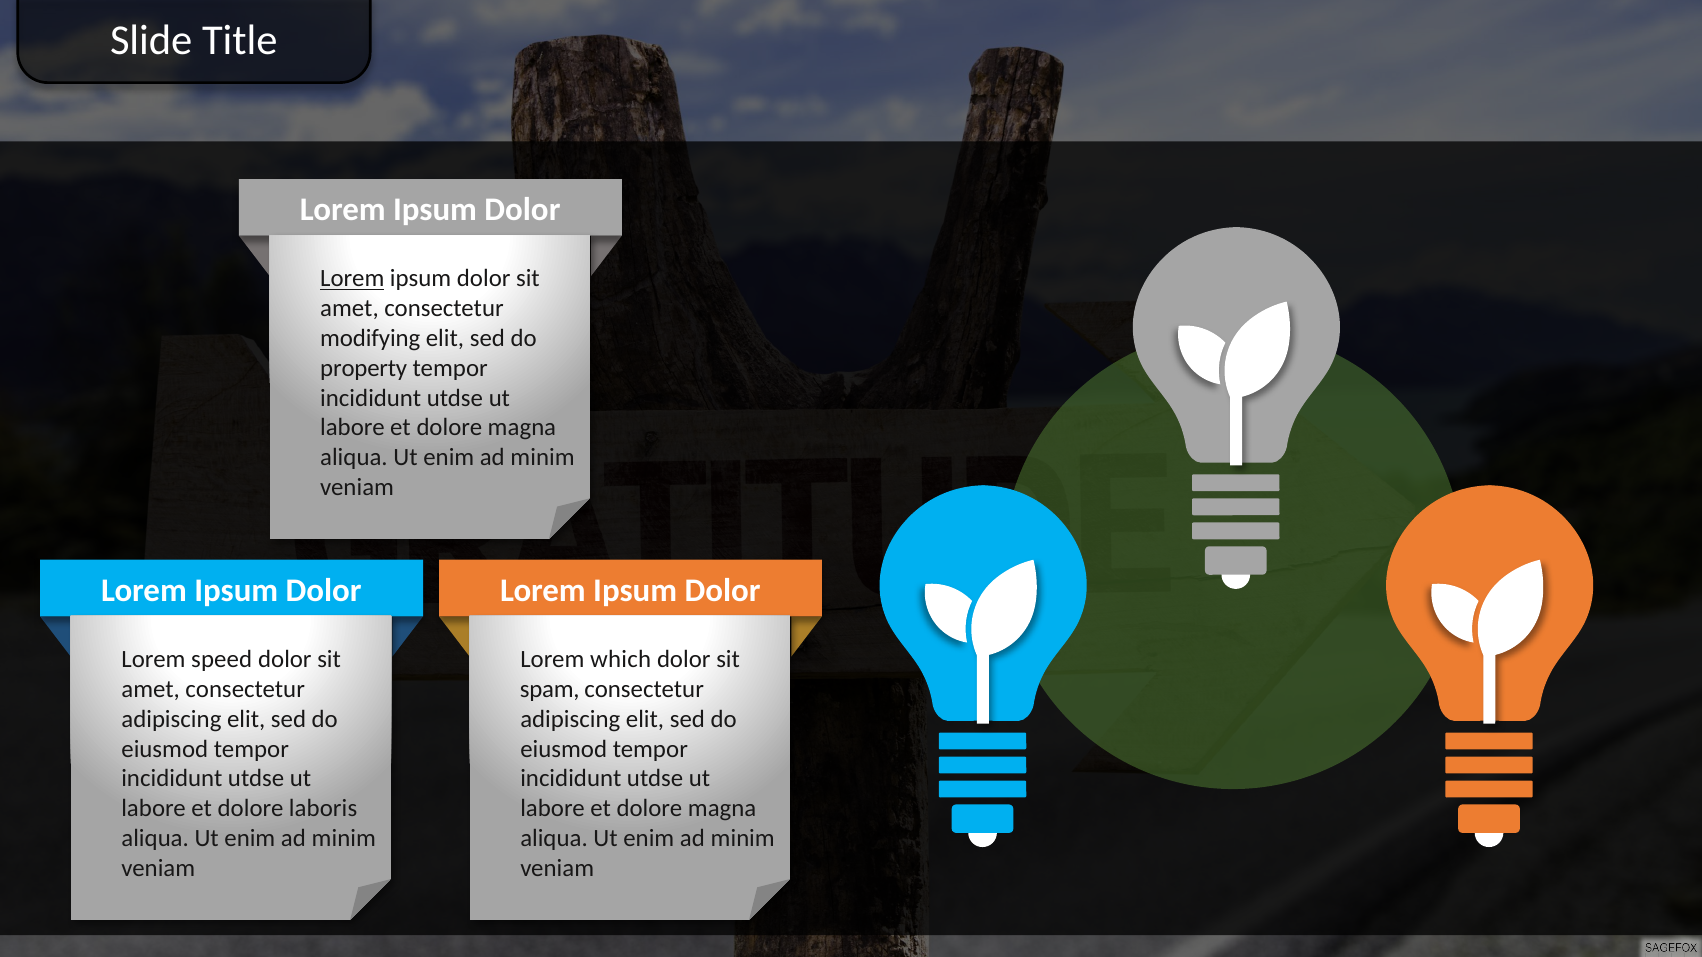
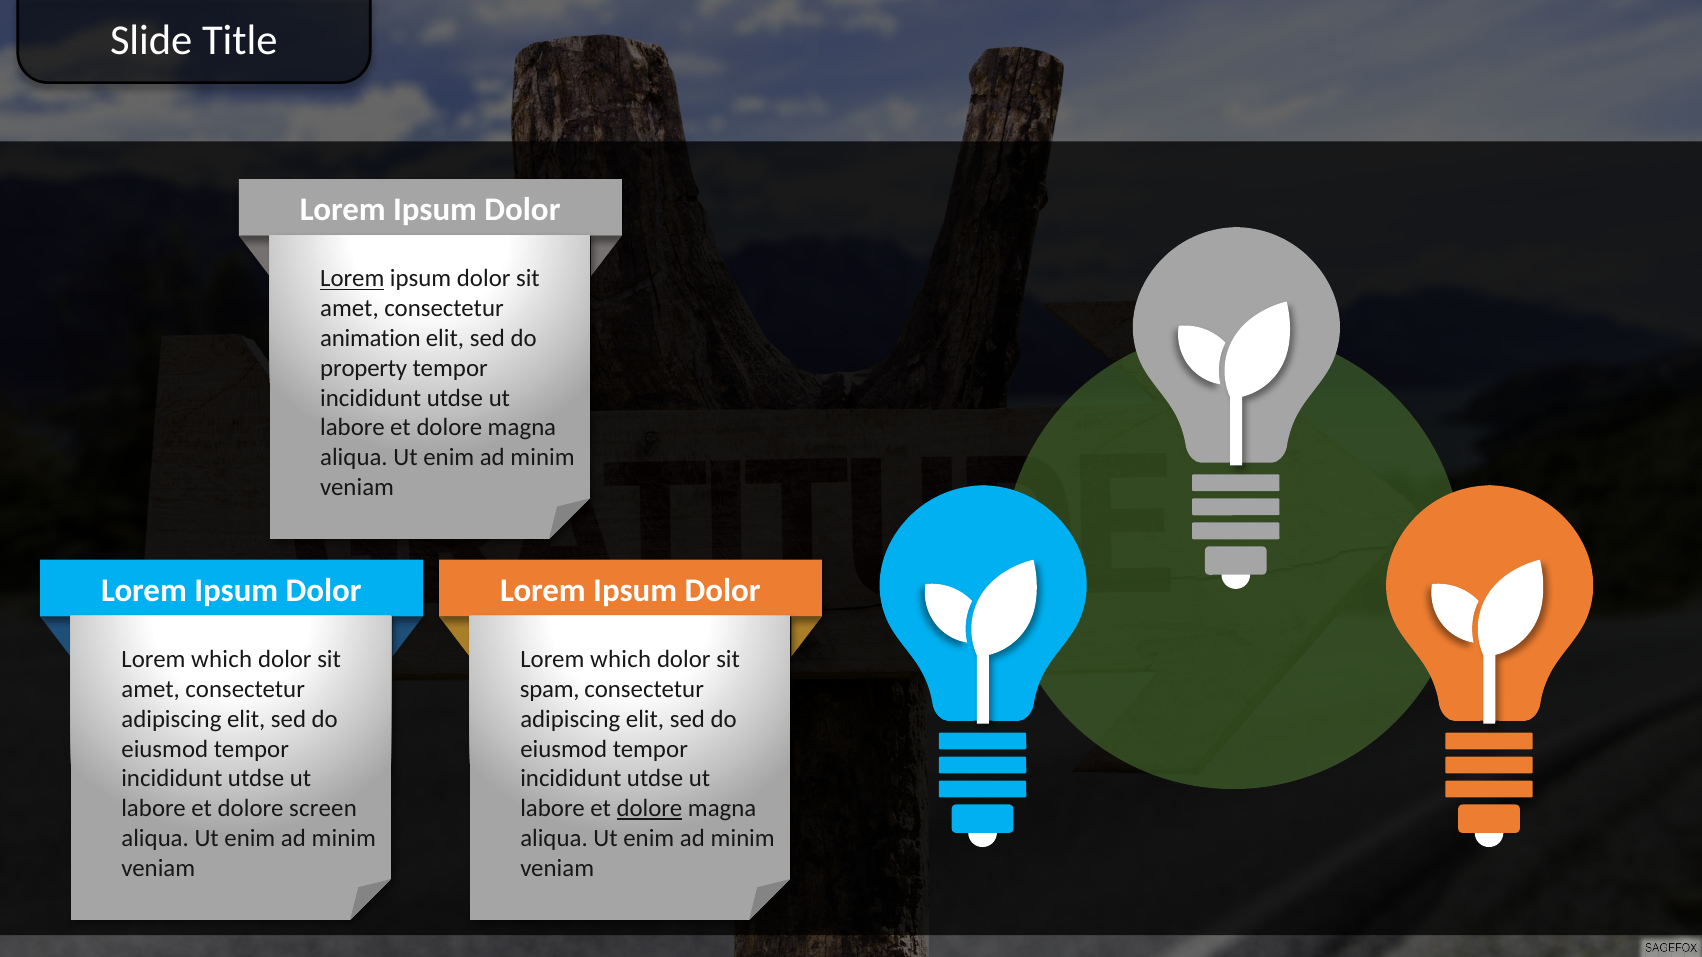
modifying: modifying -> animation
speed at (222, 660): speed -> which
laboris: laboris -> screen
dolore at (649, 809) underline: none -> present
